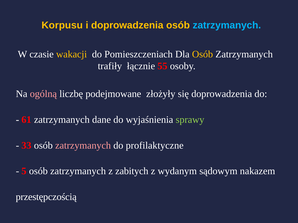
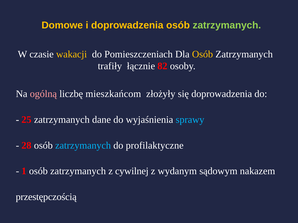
Korpusu: Korpusu -> Domowe
zatrzymanych at (227, 25) colour: light blue -> light green
55: 55 -> 82
podejmowane: podejmowane -> mieszkańcom
61: 61 -> 25
sprawy colour: light green -> light blue
33: 33 -> 28
zatrzymanych at (83, 146) colour: pink -> light blue
5: 5 -> 1
zabitych: zabitych -> cywilnej
